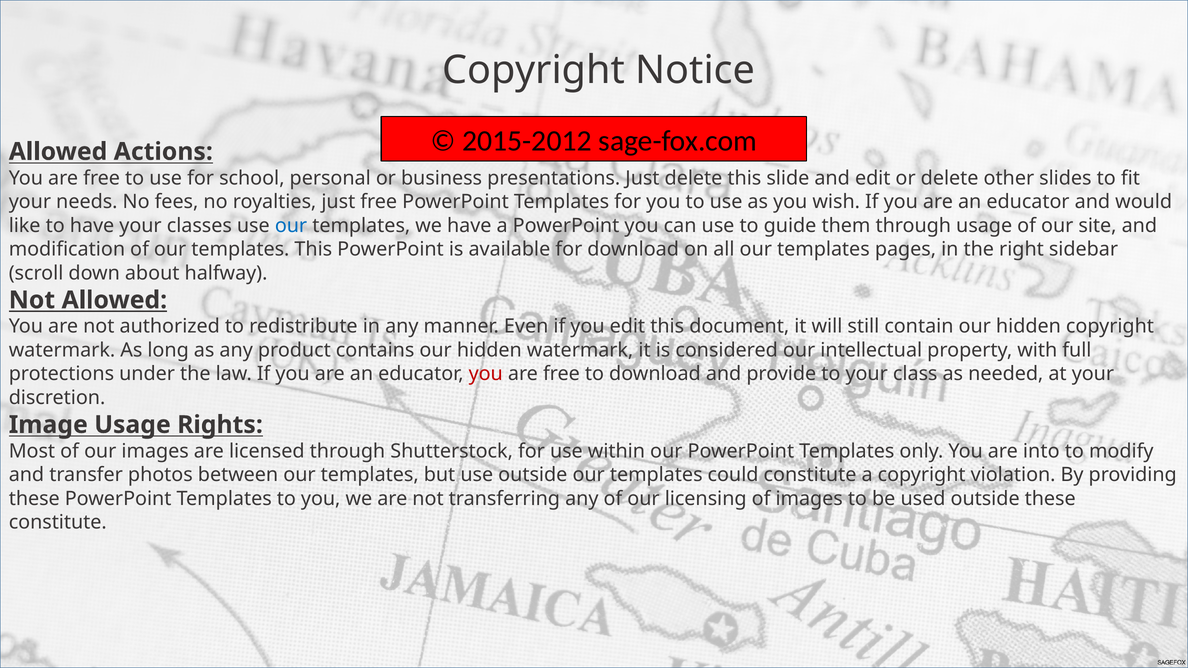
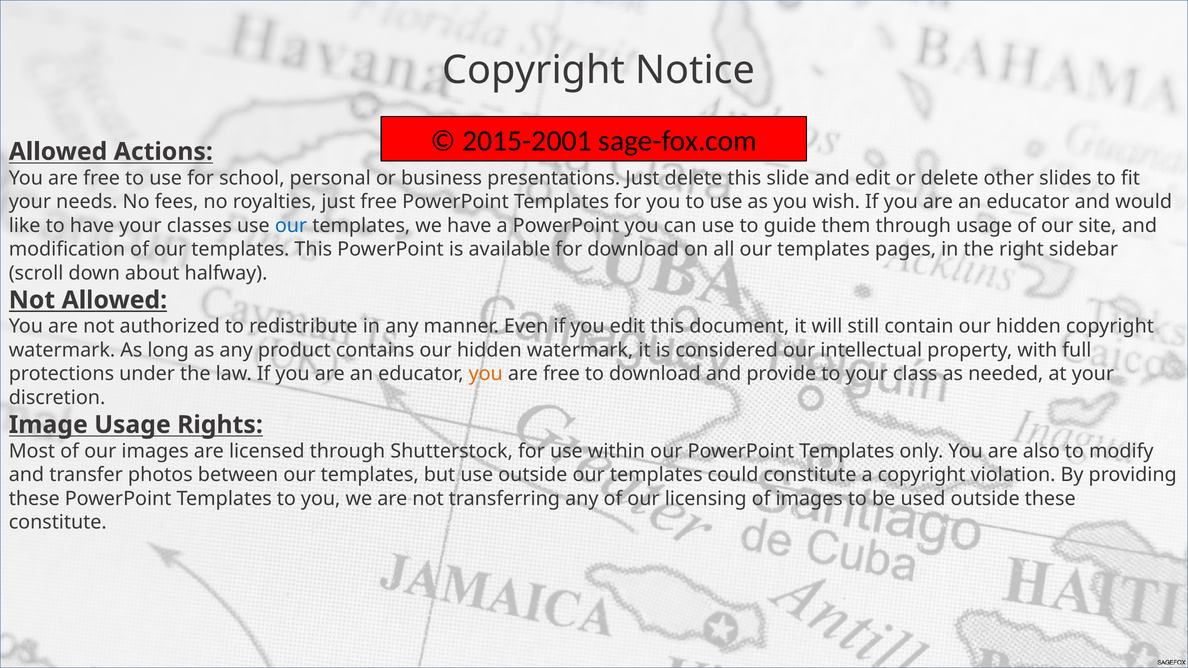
2015-2012: 2015-2012 -> 2015-2001
you at (486, 374) colour: red -> orange
into: into -> also
